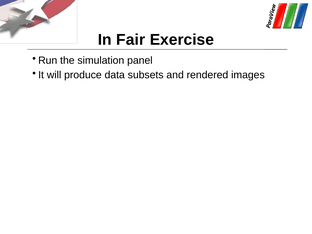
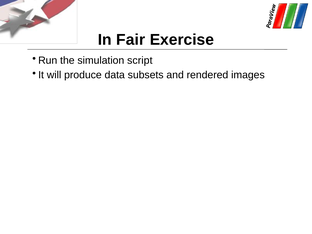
panel: panel -> script
